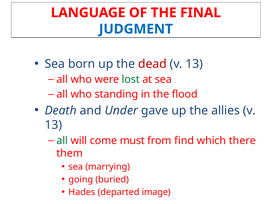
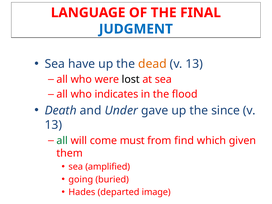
born: born -> have
dead colour: red -> orange
lost colour: green -> black
standing: standing -> indicates
allies: allies -> since
there: there -> given
marrying: marrying -> amplified
